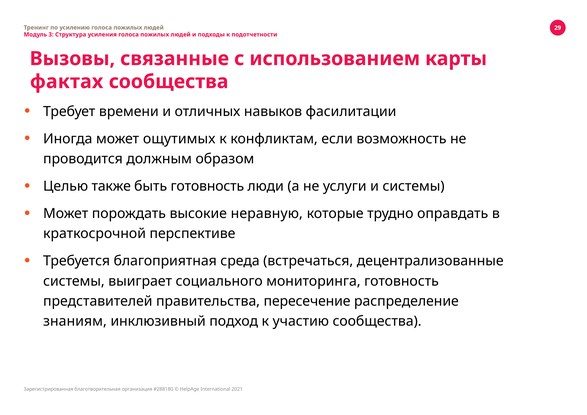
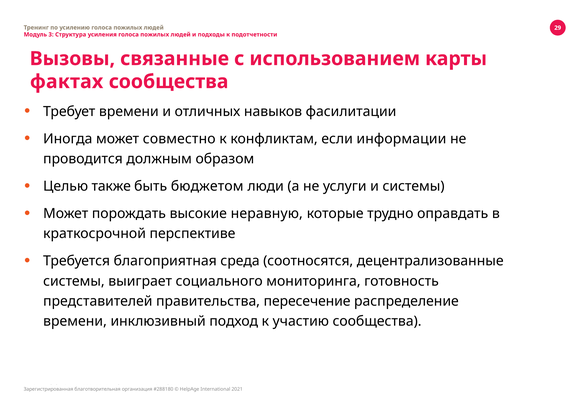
ощутимых: ощутимых -> совместно
возможность: возможность -> информации
быть готовность: готовность -> бюджетом
встречаться: встречаться -> соотносятся
знаниям at (75, 321): знаниям -> времени
